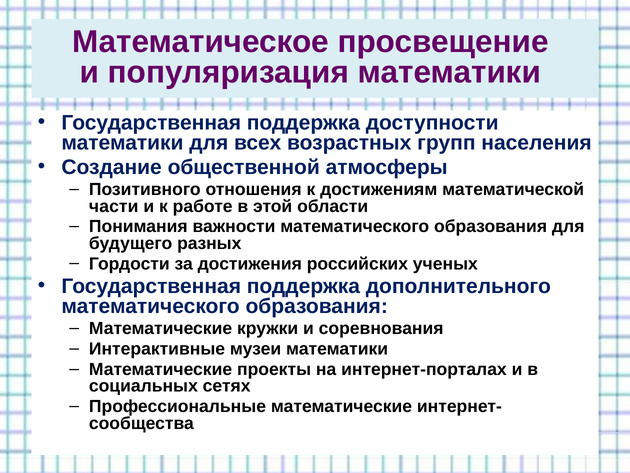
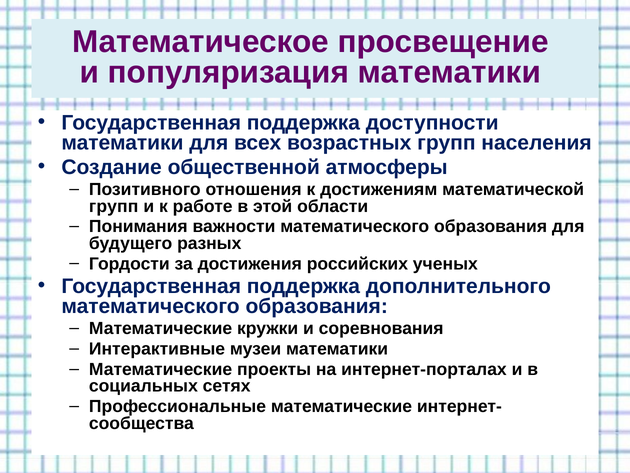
части at (114, 206): части -> групп
